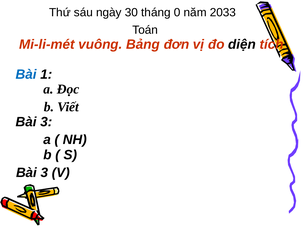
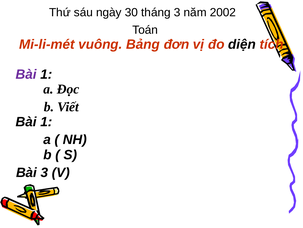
tháng 0: 0 -> 3
2033: 2033 -> 2002
Bài at (26, 74) colour: blue -> purple
3 at (46, 122): 3 -> 1
